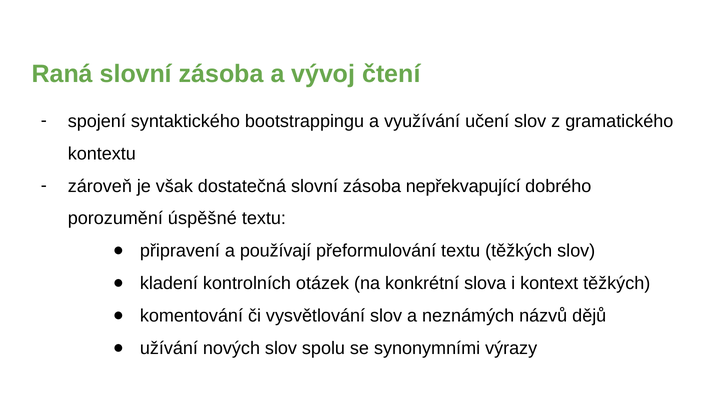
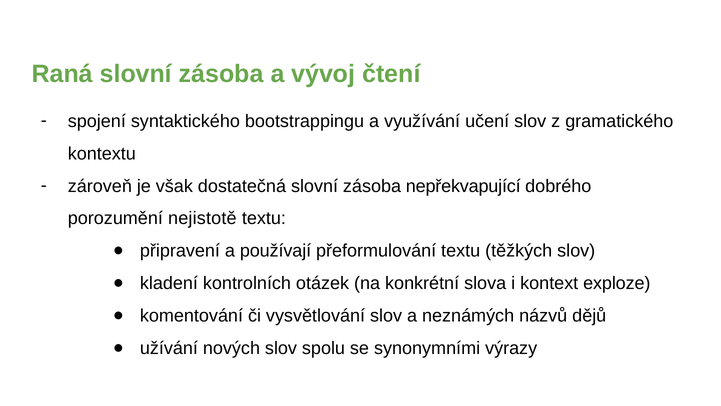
úspěšné: úspěšné -> nejistotě
kontext těžkých: těžkých -> exploze
